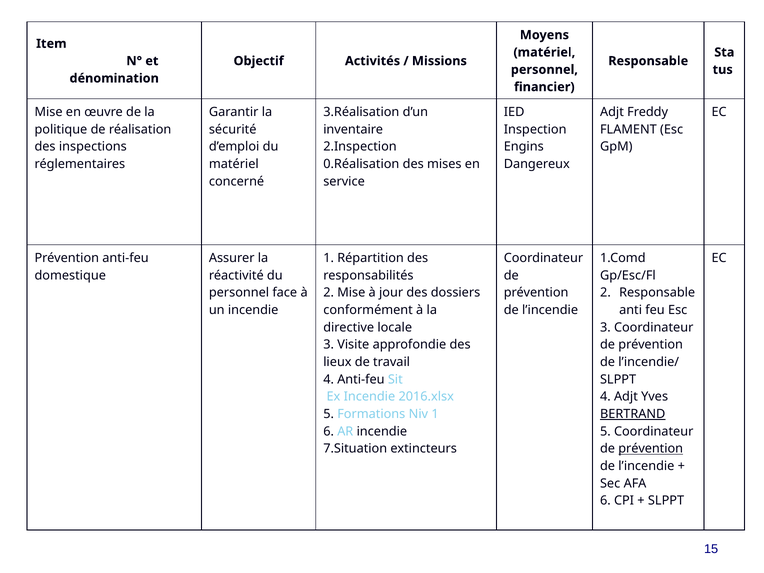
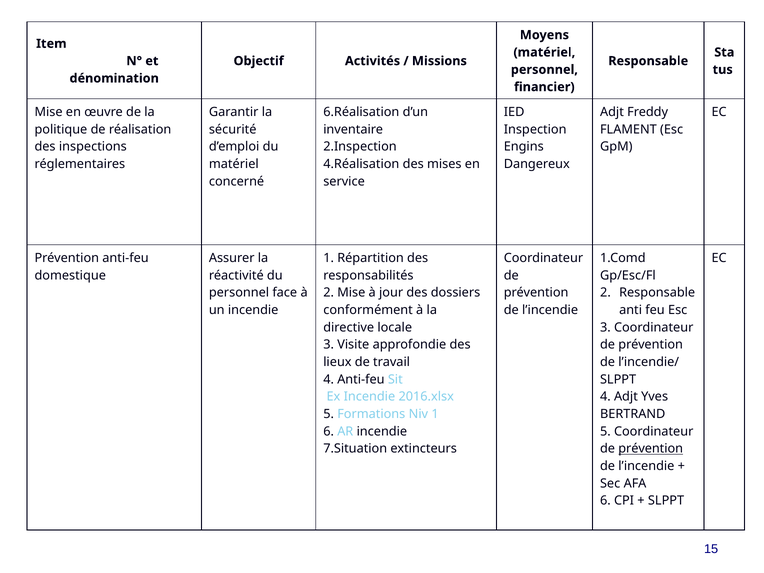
3.Réalisation: 3.Réalisation -> 6.Réalisation
0.Réalisation: 0.Réalisation -> 4.Réalisation
BERTRAND underline: present -> none
